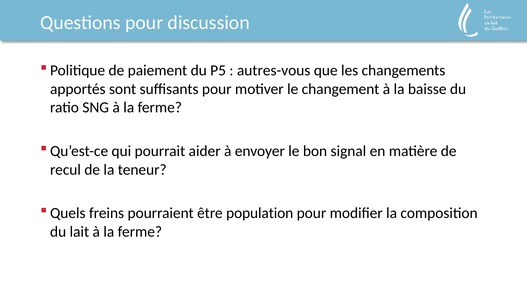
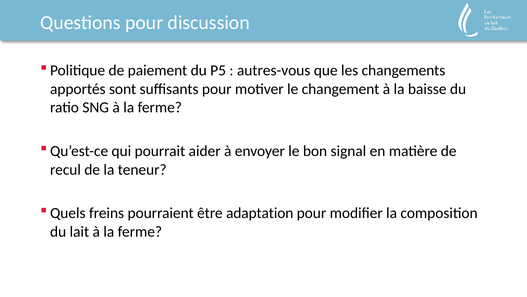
population: population -> adaptation
